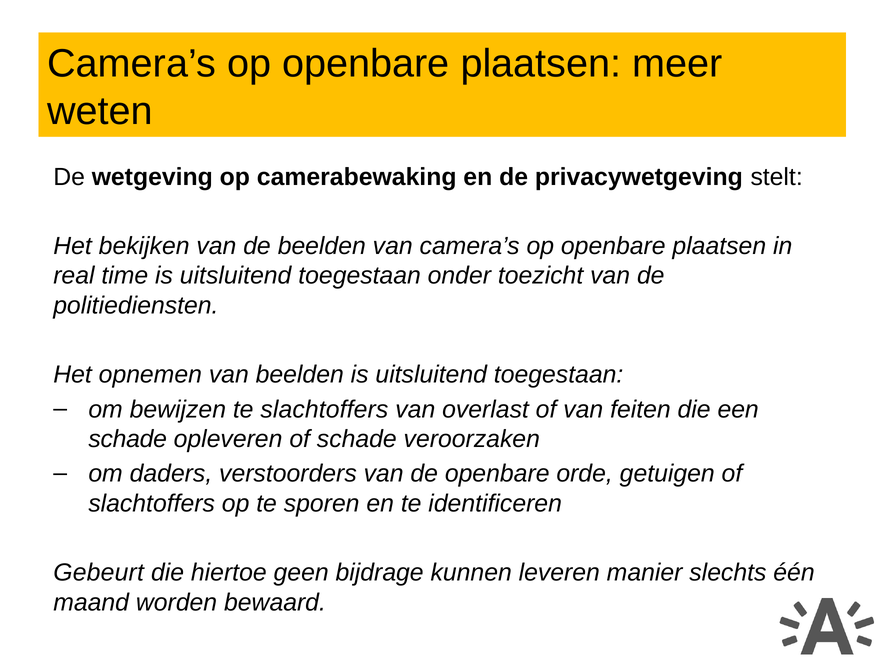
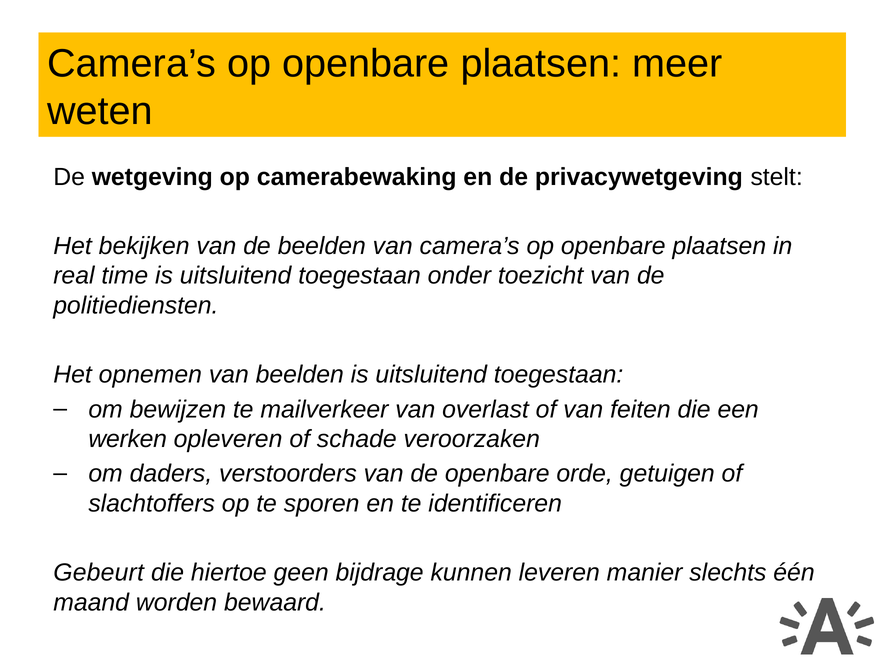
te slachtoffers: slachtoffers -> mailverkeer
schade at (128, 439): schade -> werken
